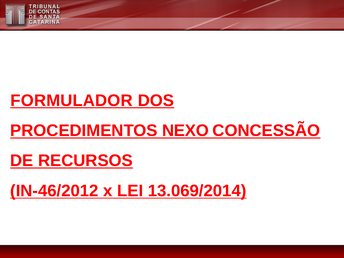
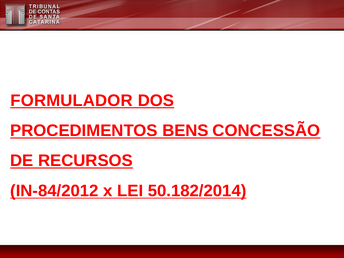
NEXO: NEXO -> BENS
IN-46/2012: IN-46/2012 -> IN-84/2012
13.069/2014: 13.069/2014 -> 50.182/2014
